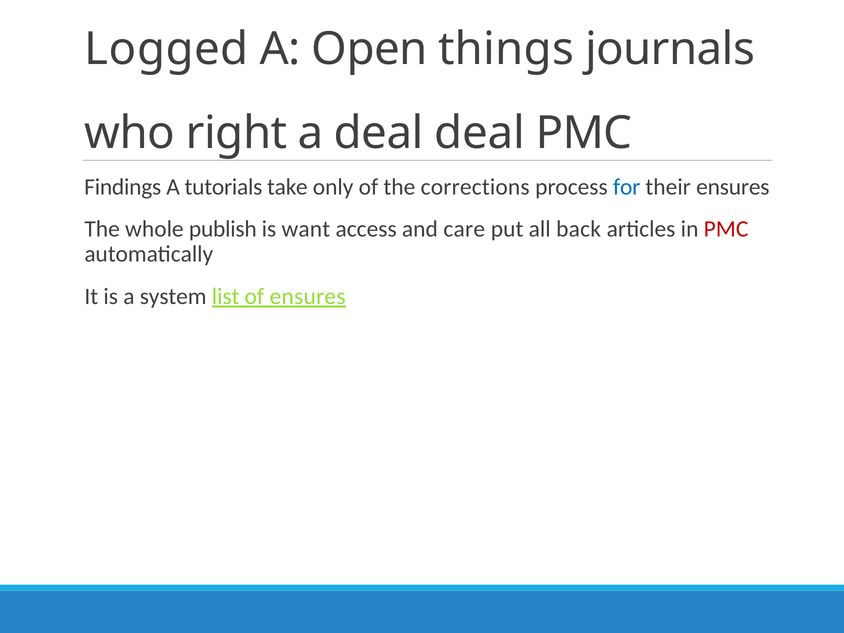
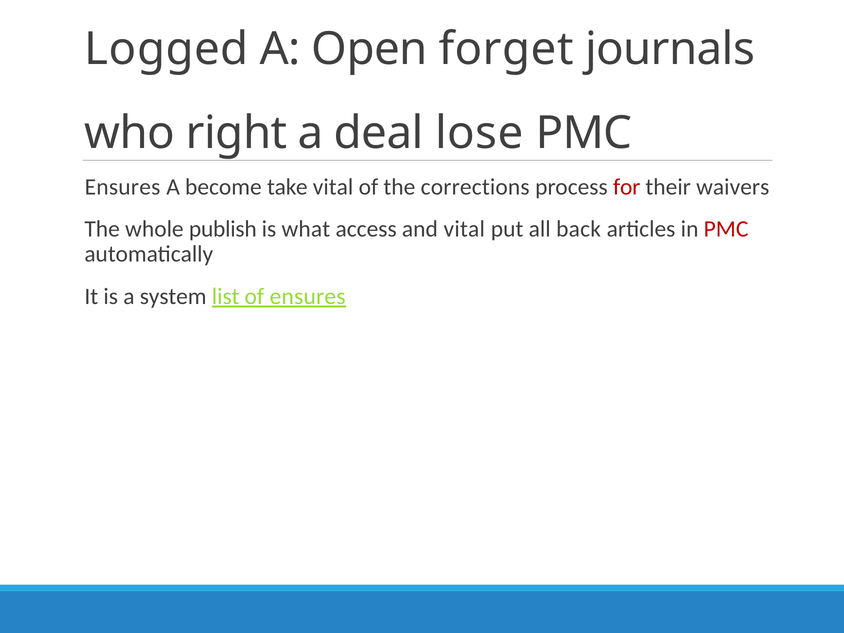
things: things -> forget
deal deal: deal -> lose
Findings at (123, 187): Findings -> Ensures
tutorials: tutorials -> become
take only: only -> vital
for colour: blue -> red
their ensures: ensures -> waivers
want: want -> what
and care: care -> vital
